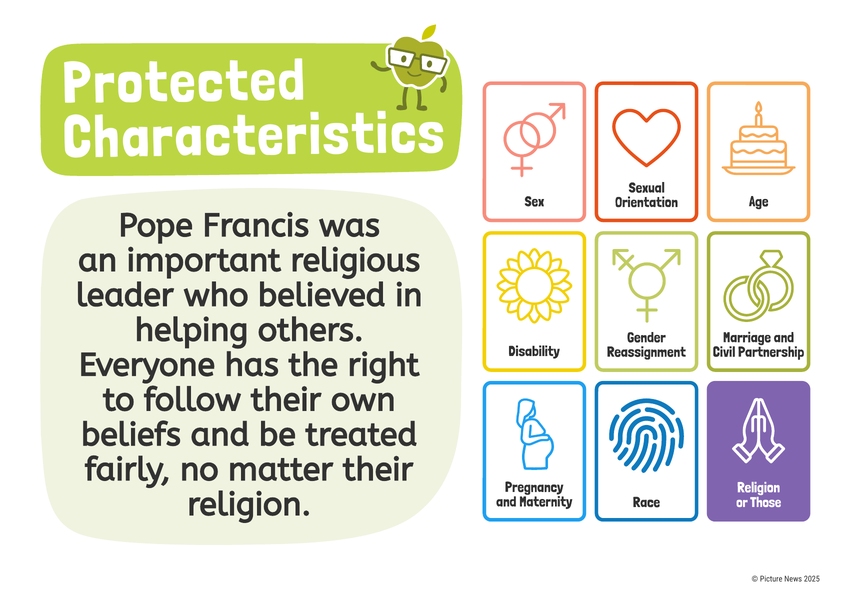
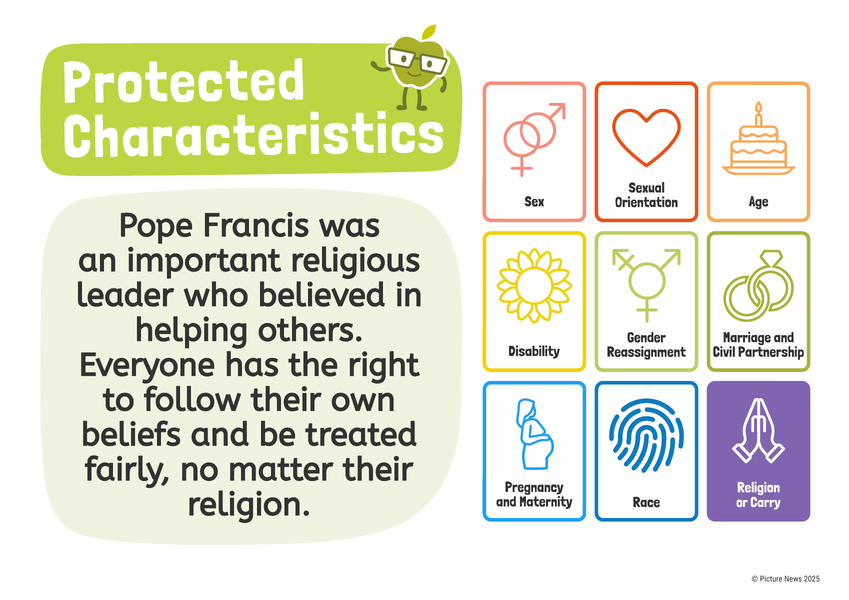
Those: Those -> Carry
